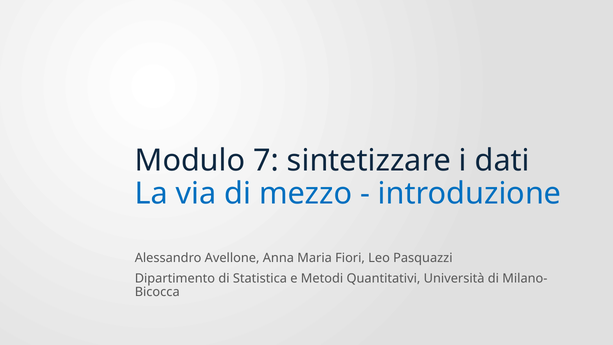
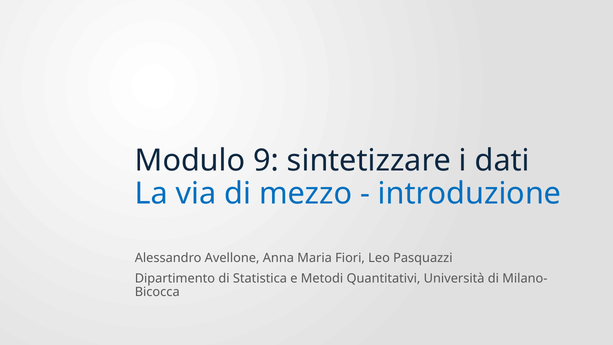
7: 7 -> 9
